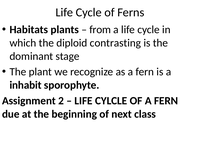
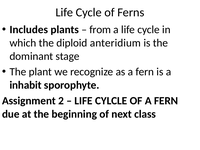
Habitats: Habitats -> Includes
contrasting: contrasting -> anteridium
